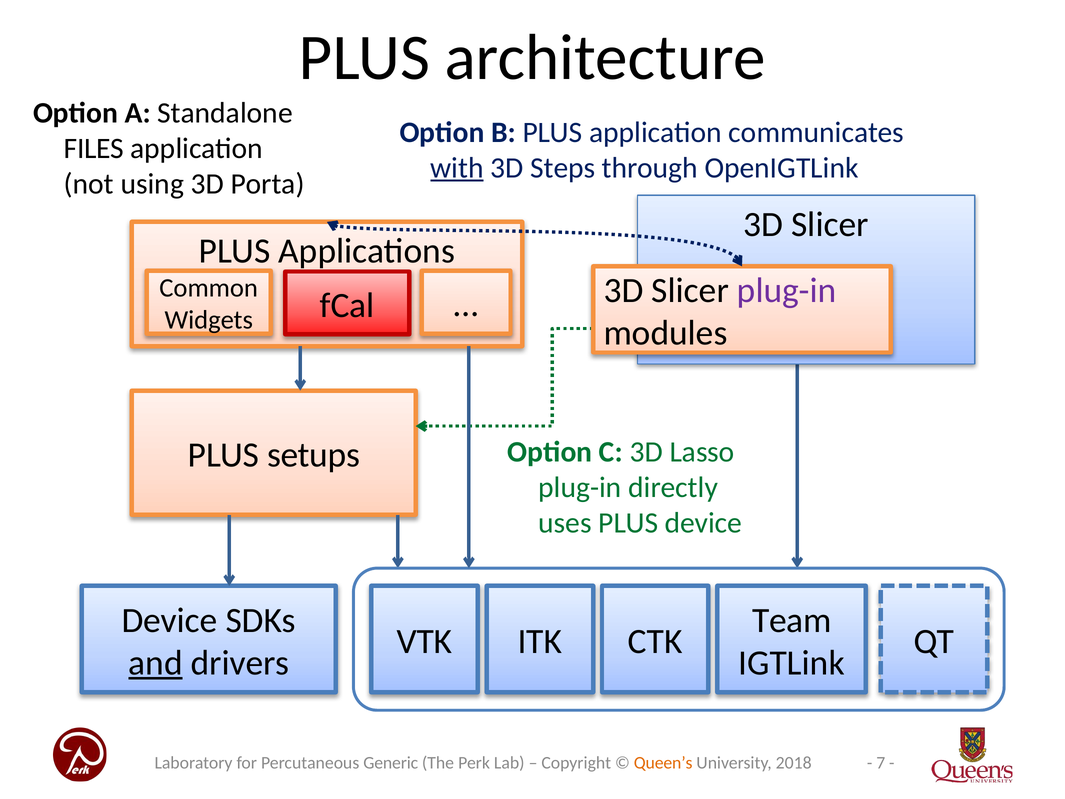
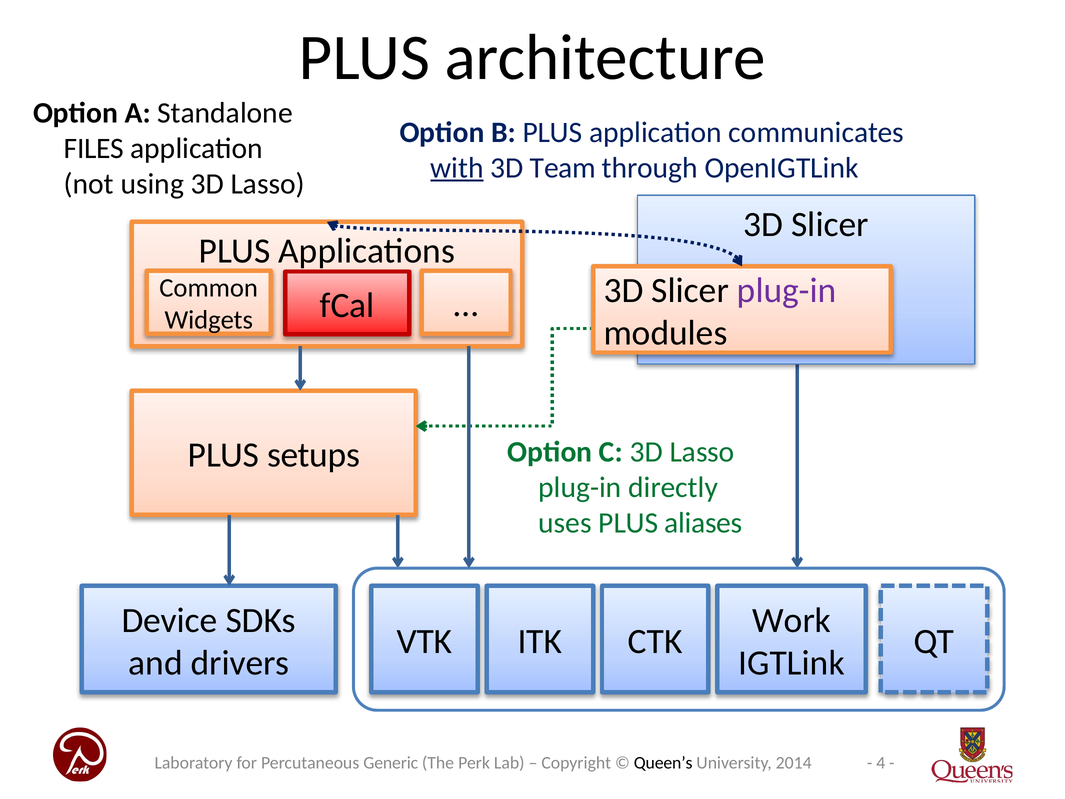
Steps: Steps -> Team
using 3D Porta: Porta -> Lasso
PLUS device: device -> aliases
Team: Team -> Work
and underline: present -> none
7: 7 -> 4
Queen’s colour: orange -> black
2018: 2018 -> 2014
